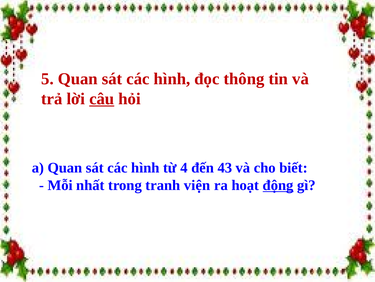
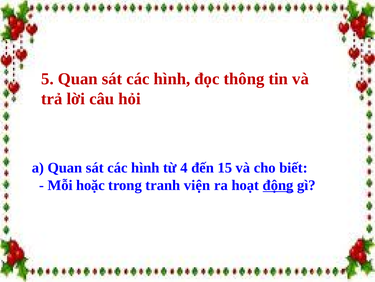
câu underline: present -> none
43: 43 -> 15
nhất: nhất -> hoặc
